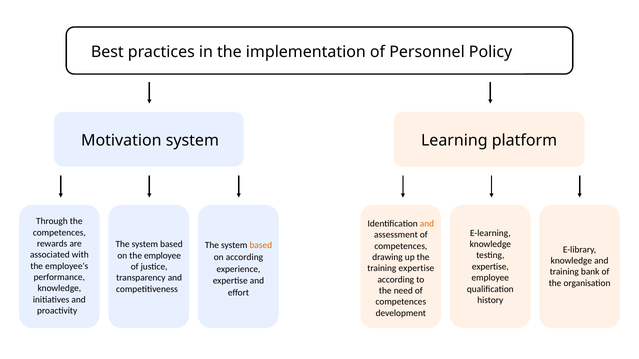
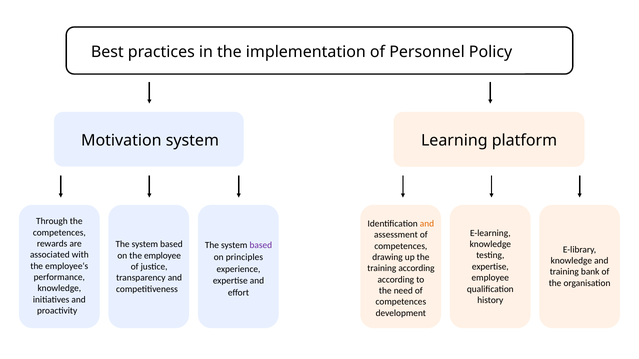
based at (261, 245) colour: orange -> purple
on according: according -> principles
training expertise: expertise -> according
